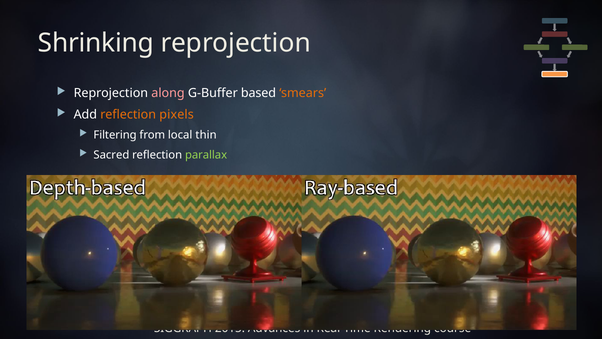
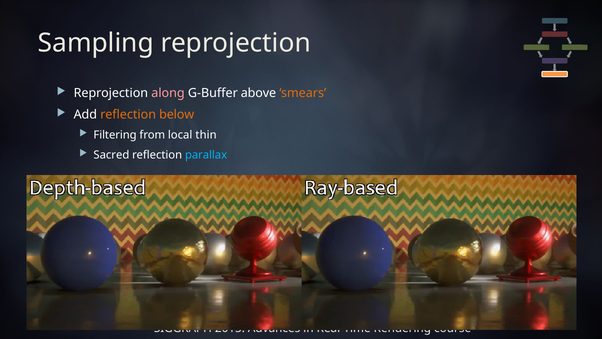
Shrinking: Shrinking -> Sampling
based: based -> above
pixels: pixels -> below
parallax colour: light green -> light blue
